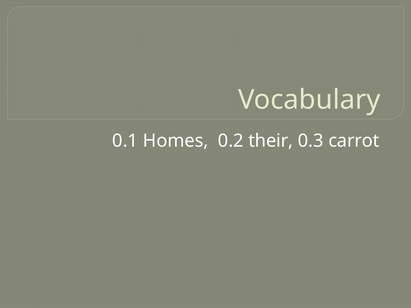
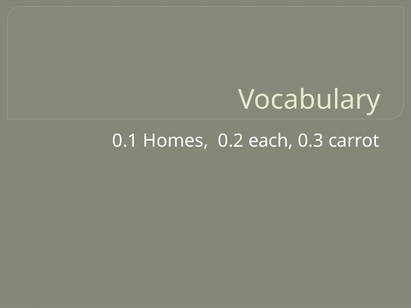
their: their -> each
